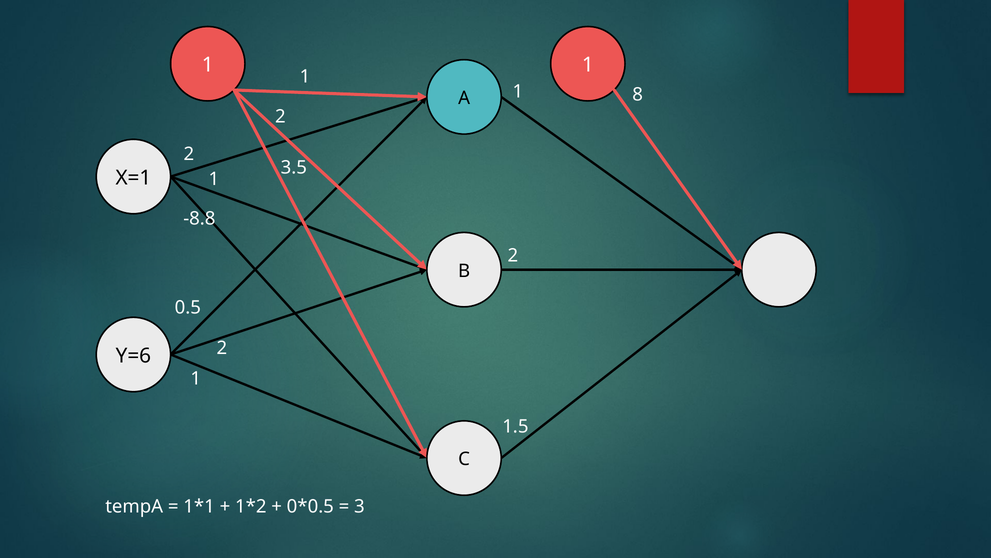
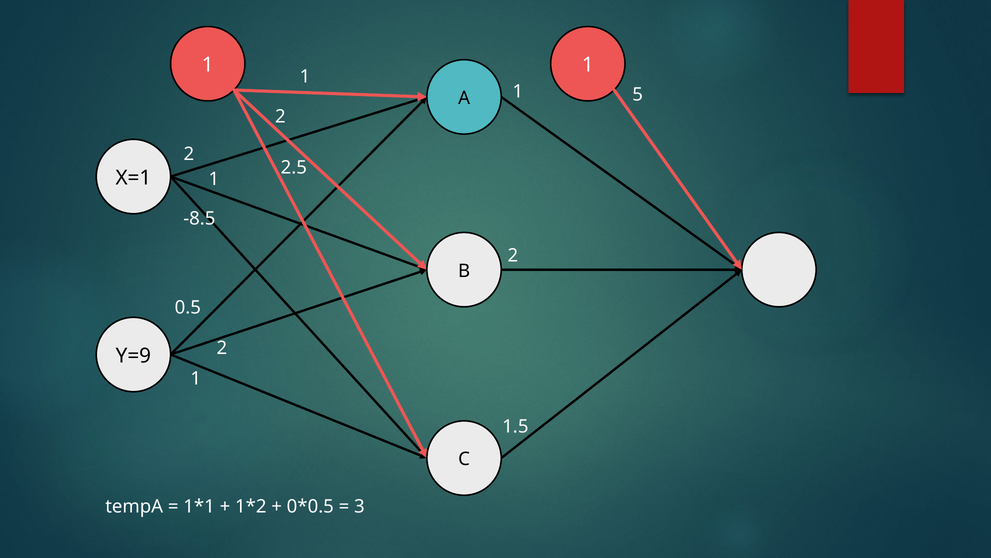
8: 8 -> 5
3.5: 3.5 -> 2.5
-8.8: -8.8 -> -8.5
Y=6: Y=6 -> Y=9
